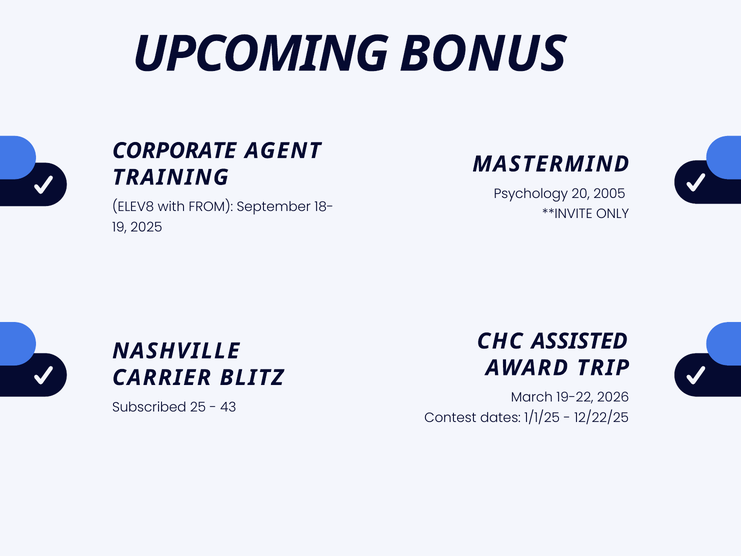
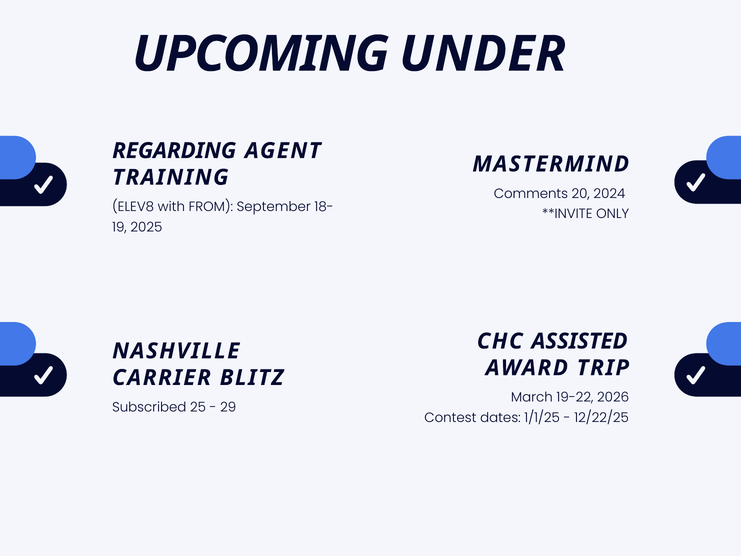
BONUS: BONUS -> UNDER
CORPORATE: CORPORATE -> REGARDING
Psychology: Psychology -> Comments
2005: 2005 -> 2024
43: 43 -> 29
